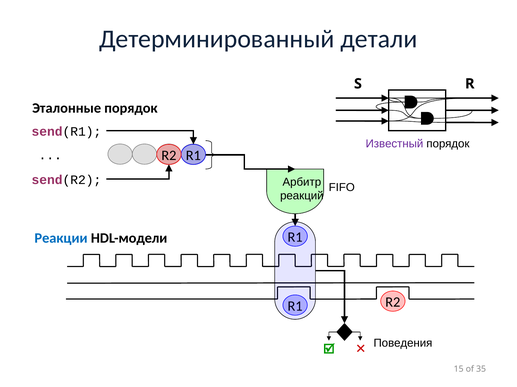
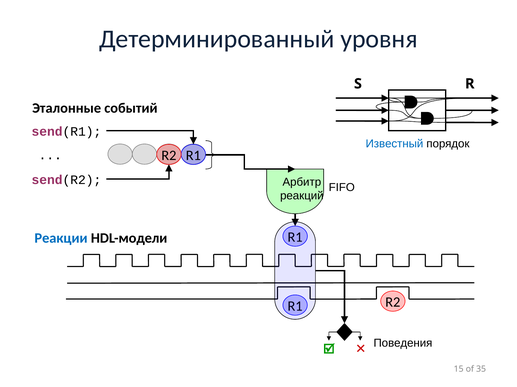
детали: детали -> уровня
Эталонные порядок: порядок -> событий
Известный colour: purple -> blue
